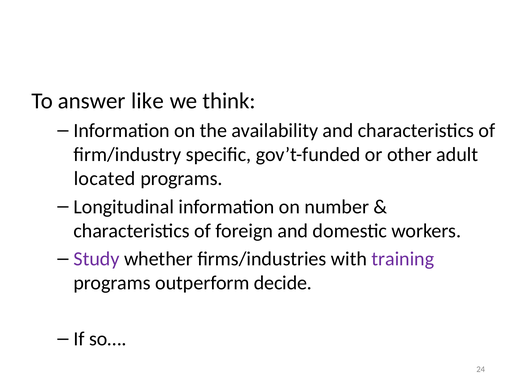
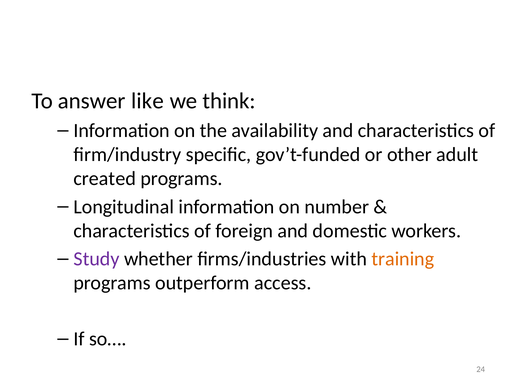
located: located -> created
training colour: purple -> orange
decide: decide -> access
